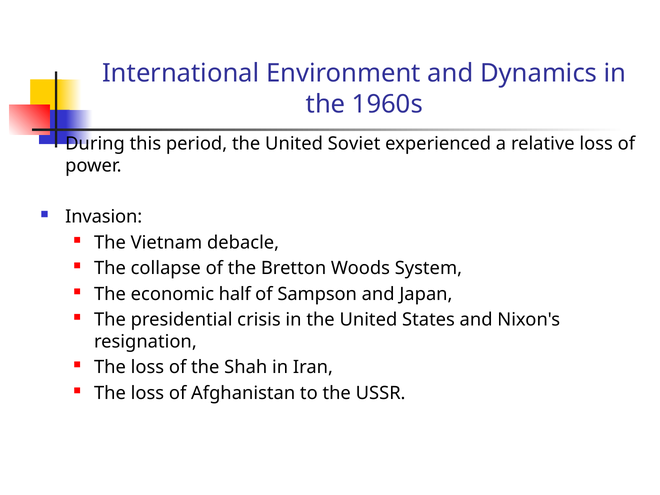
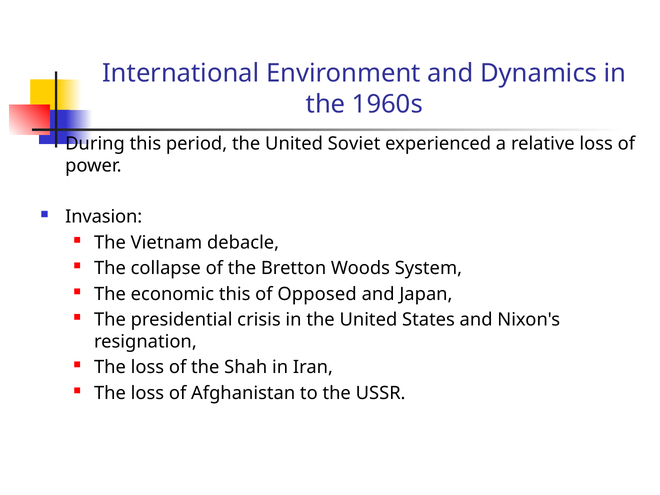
economic half: half -> this
Sampson: Sampson -> Opposed
